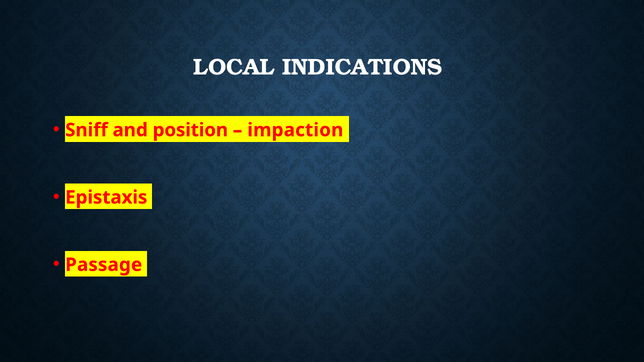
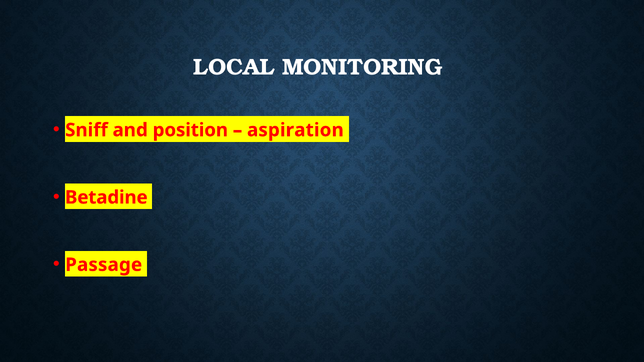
INDICATIONS: INDICATIONS -> MONITORING
impaction: impaction -> aspiration
Epistaxis: Epistaxis -> Betadine
